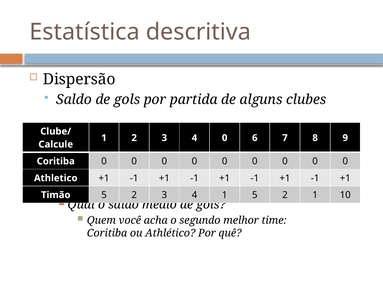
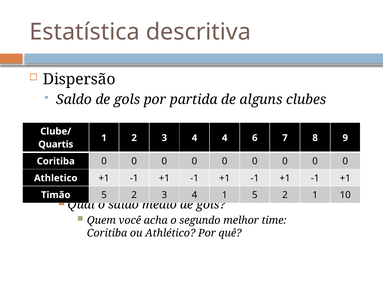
4 0: 0 -> 4
Calcule: Calcule -> Quartis
